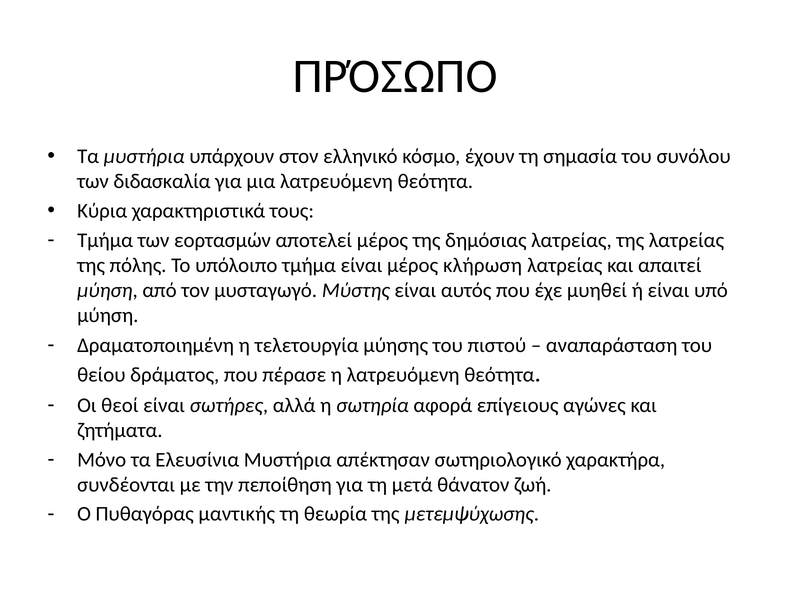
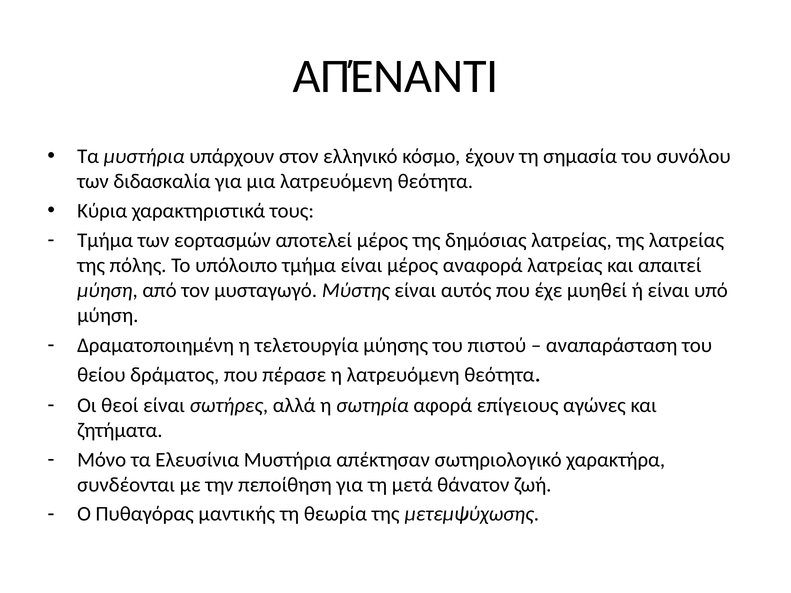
ΠΡΌΣΩΠΟ: ΠΡΌΣΩΠΟ -> ΑΠΈΝΑΝΤΙ
κλήρωση: κλήρωση -> αναφορά
